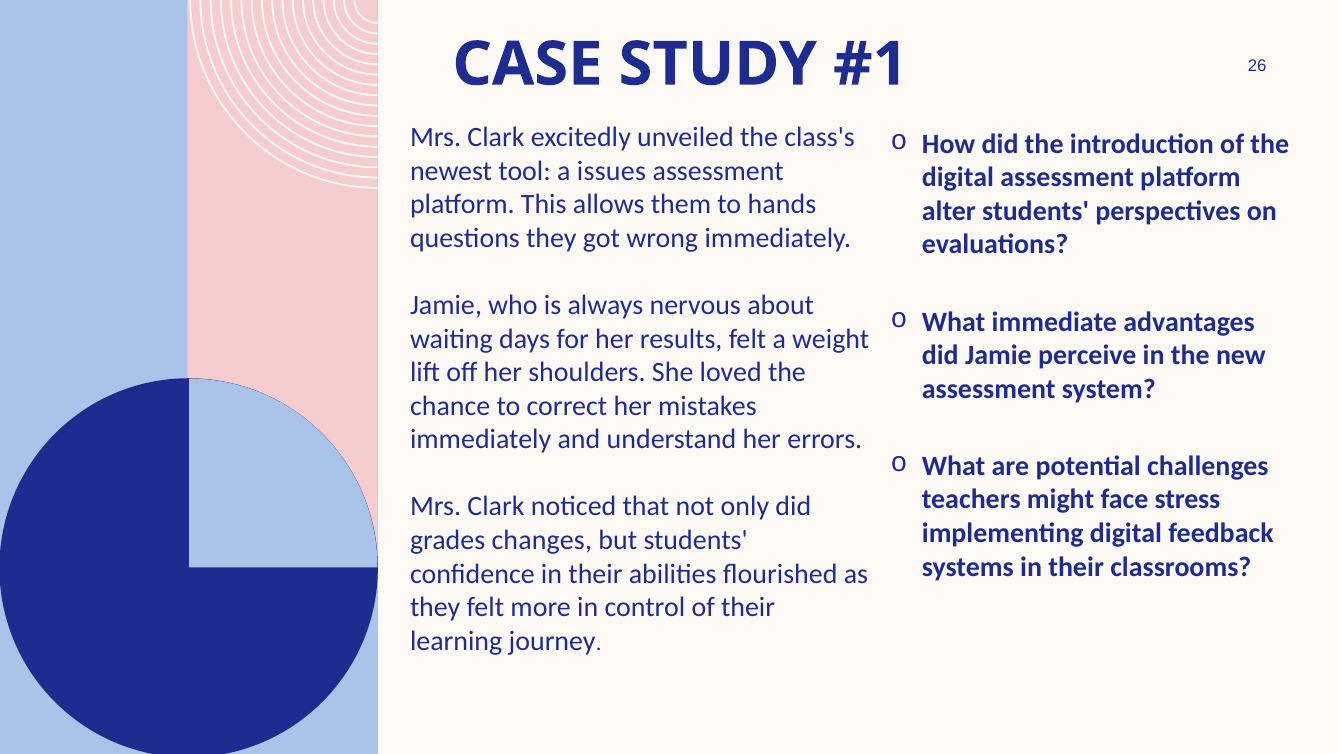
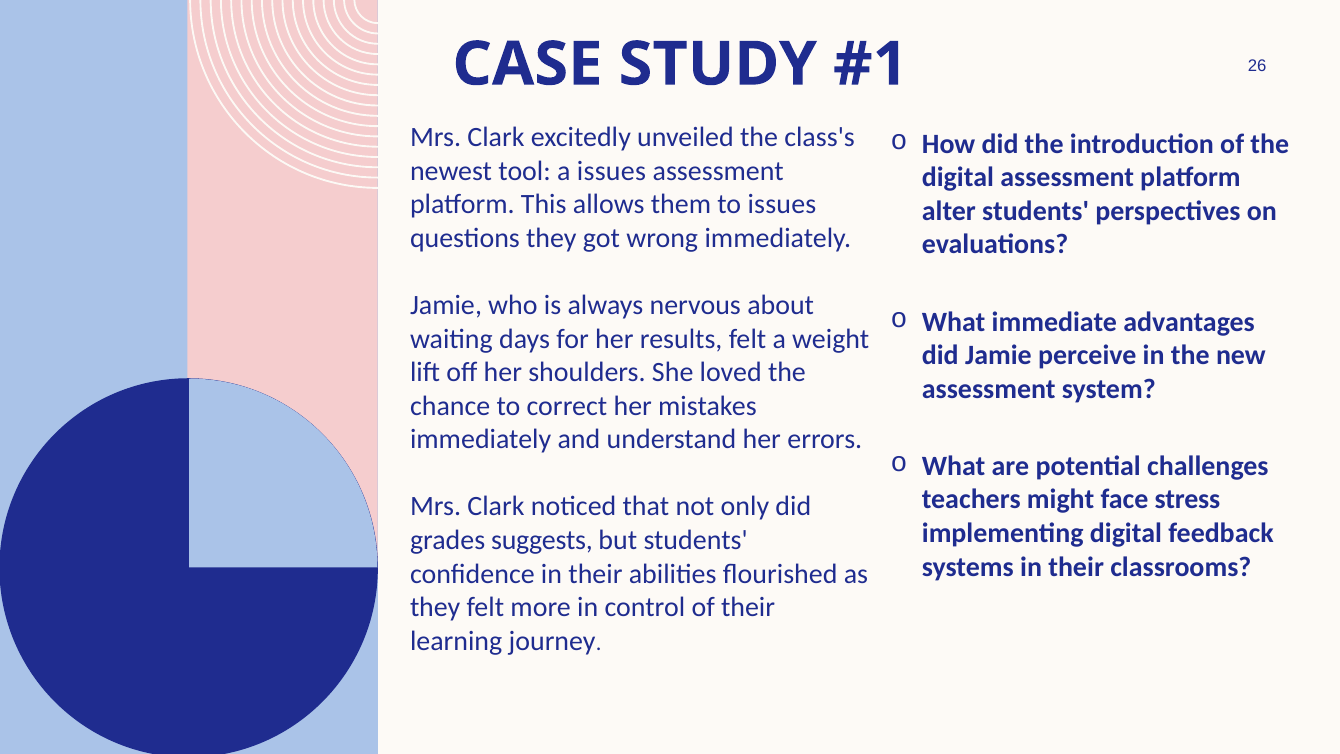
to hands: hands -> issues
changes: changes -> suggests
